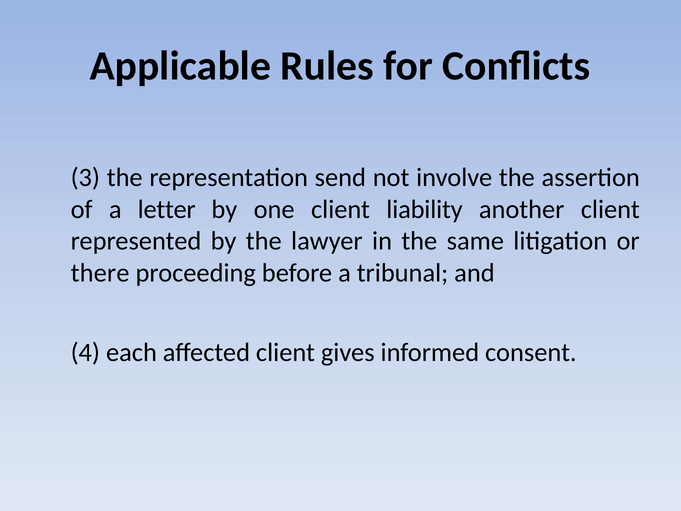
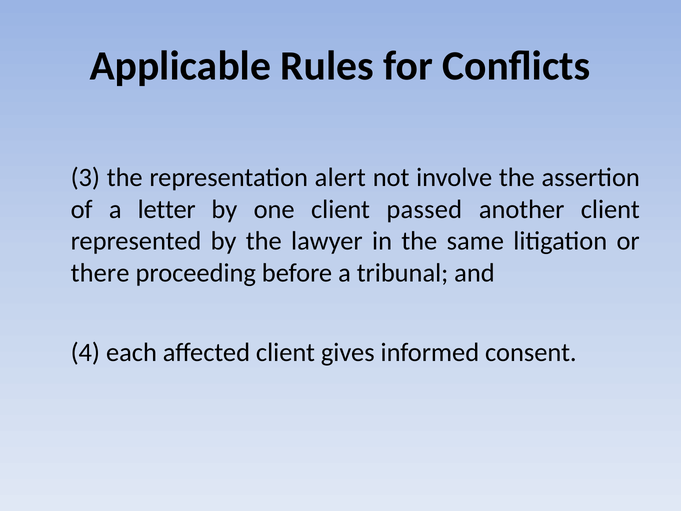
send: send -> alert
liability: liability -> passed
